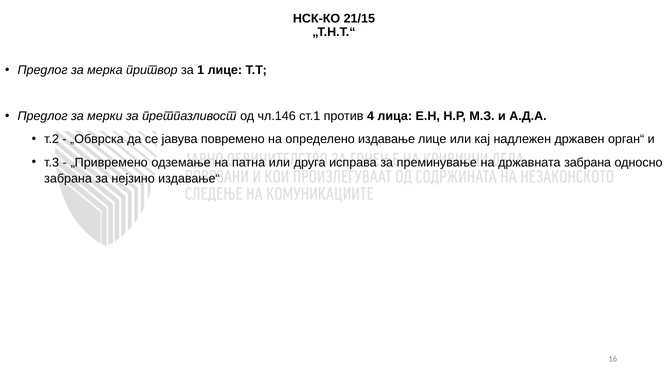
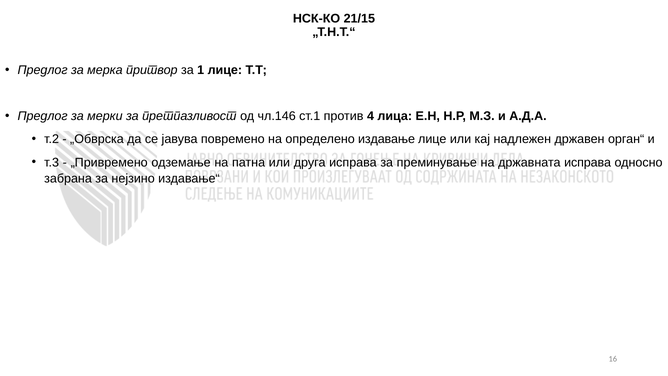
државната забрана: забрана -> исправа
